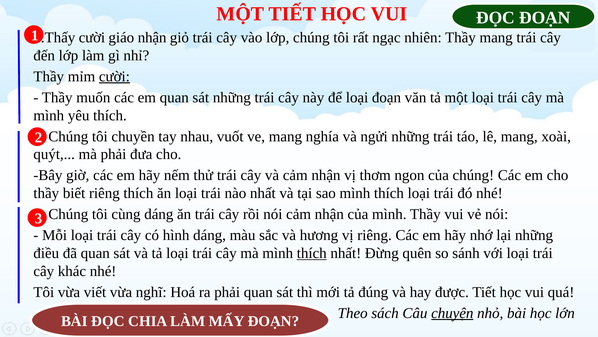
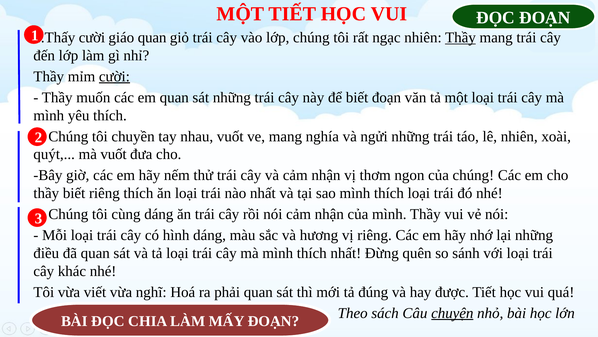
giáo nhận: nhận -> quan
Thầy at (460, 38) underline: none -> present
để loại: loại -> biết
lê mang: mang -> nhiên
mà phải: phải -> vuốt
thích at (312, 253) underline: present -> none
